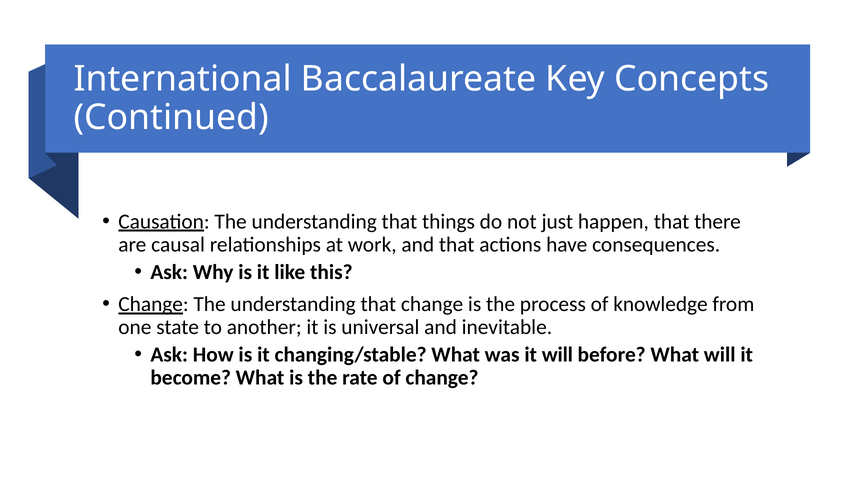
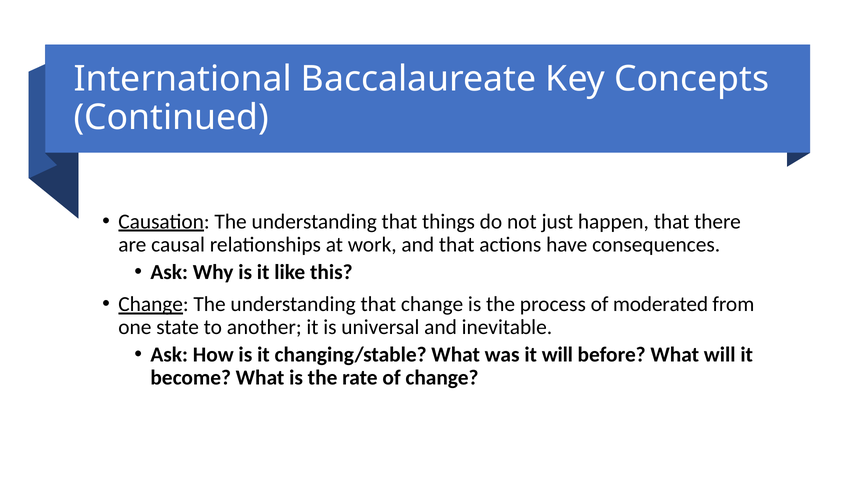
knowledge: knowledge -> moderated
